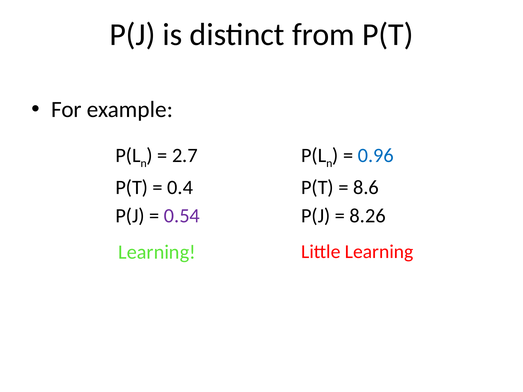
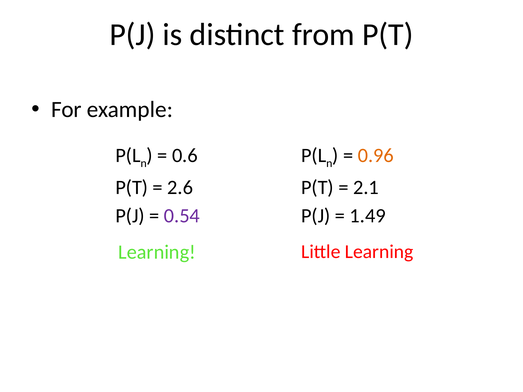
2.7: 2.7 -> 0.6
0.96 colour: blue -> orange
0.4: 0.4 -> 2.6
8.6: 8.6 -> 2.1
8.26: 8.26 -> 1.49
